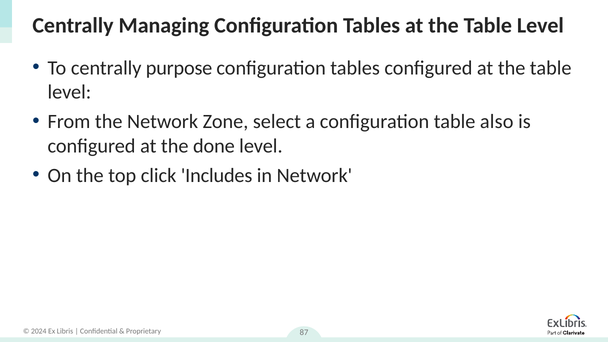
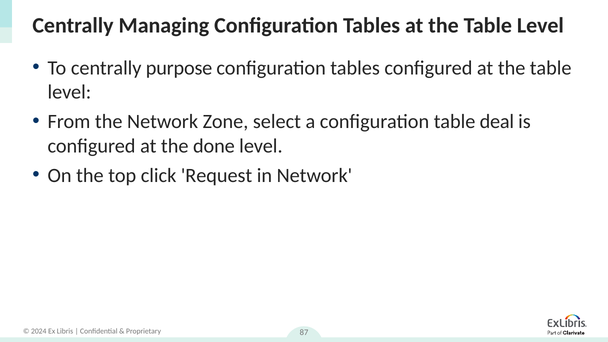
also: also -> deal
Includes: Includes -> Request
